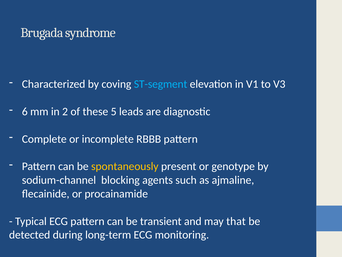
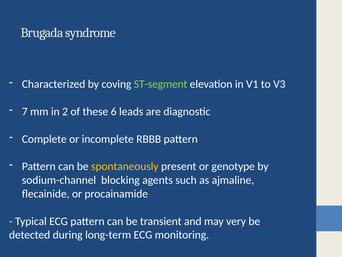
ST-segment colour: light blue -> light green
6: 6 -> 7
5: 5 -> 6
that: that -> very
